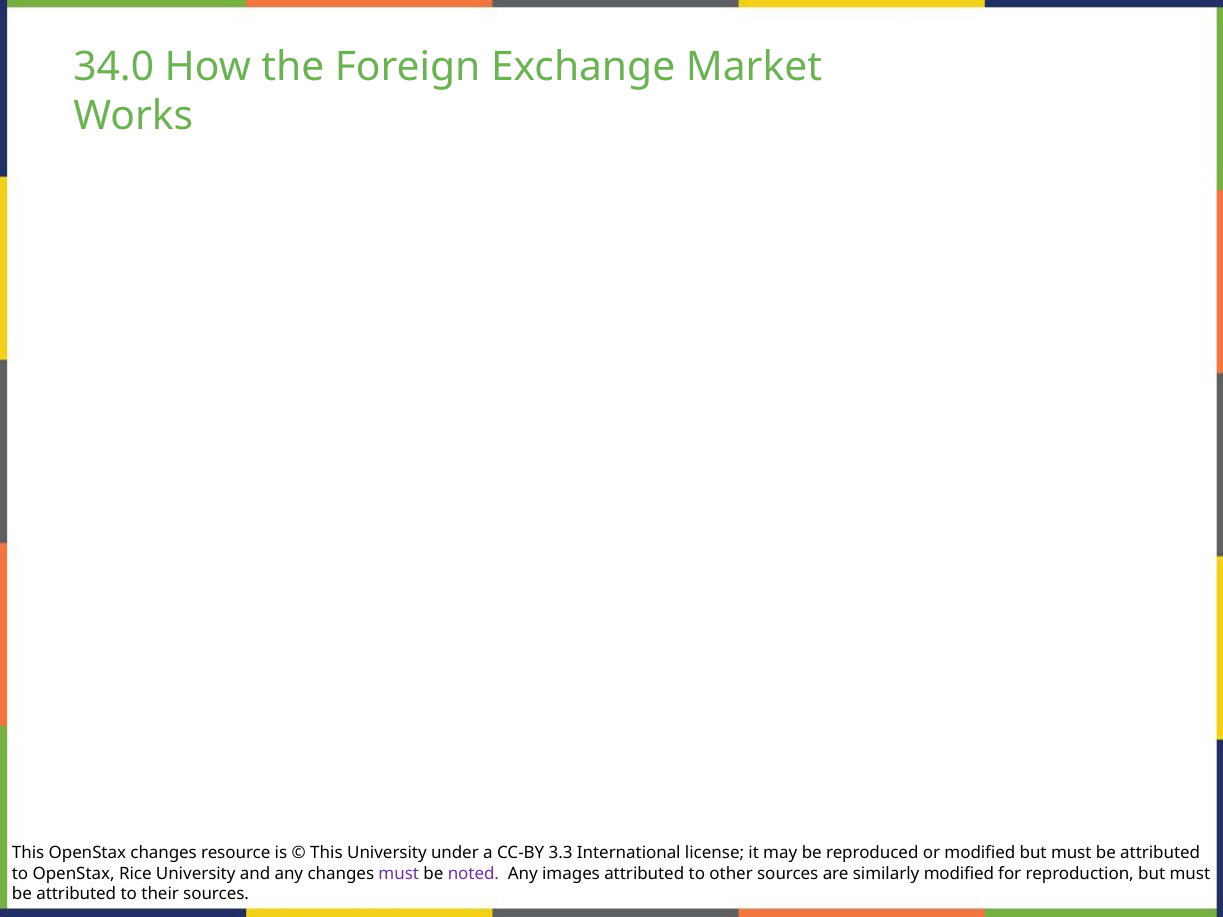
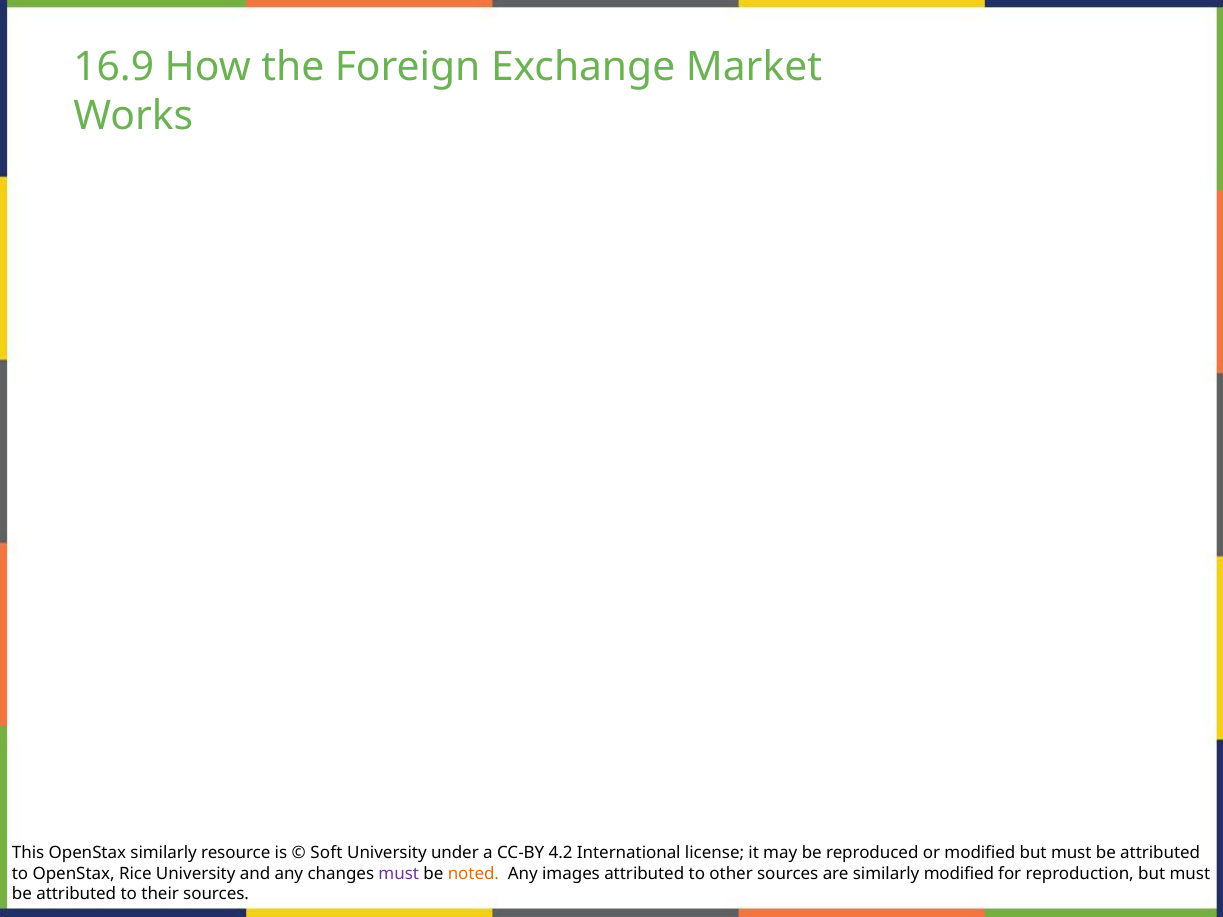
34.0: 34.0 -> 16.9
OpenStax changes: changes -> similarly
This at (326, 853): This -> Soft
3.3: 3.3 -> 4.2
noted colour: purple -> orange
